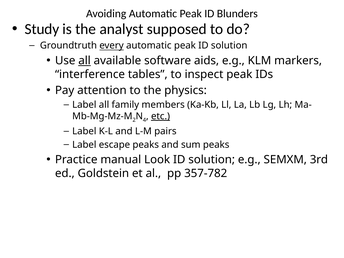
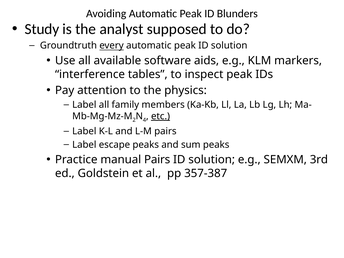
all at (85, 61) underline: present -> none
manual Look: Look -> Pairs
357-782: 357-782 -> 357-387
